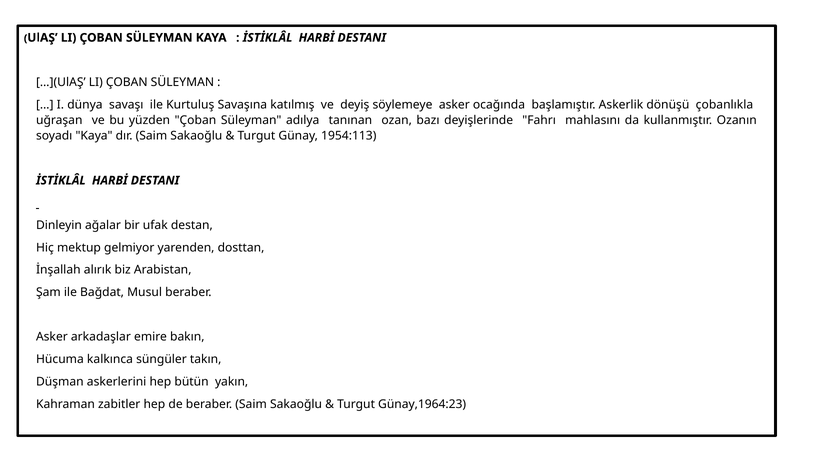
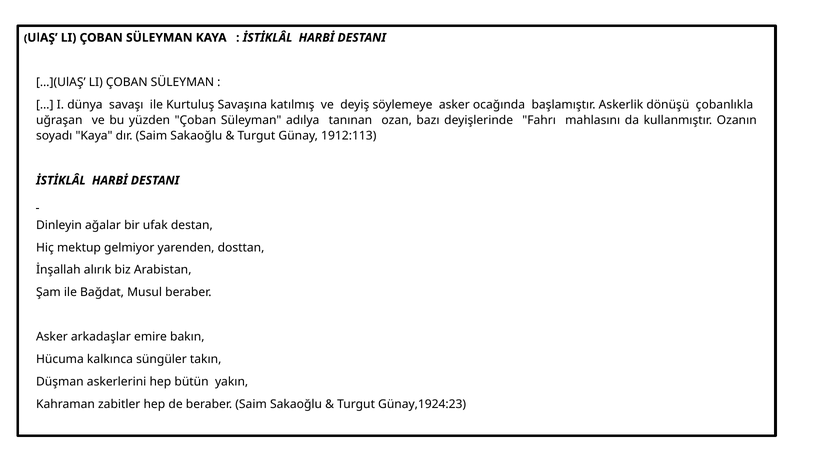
1954:113: 1954:113 -> 1912:113
Günay,1964:23: Günay,1964:23 -> Günay,1924:23
